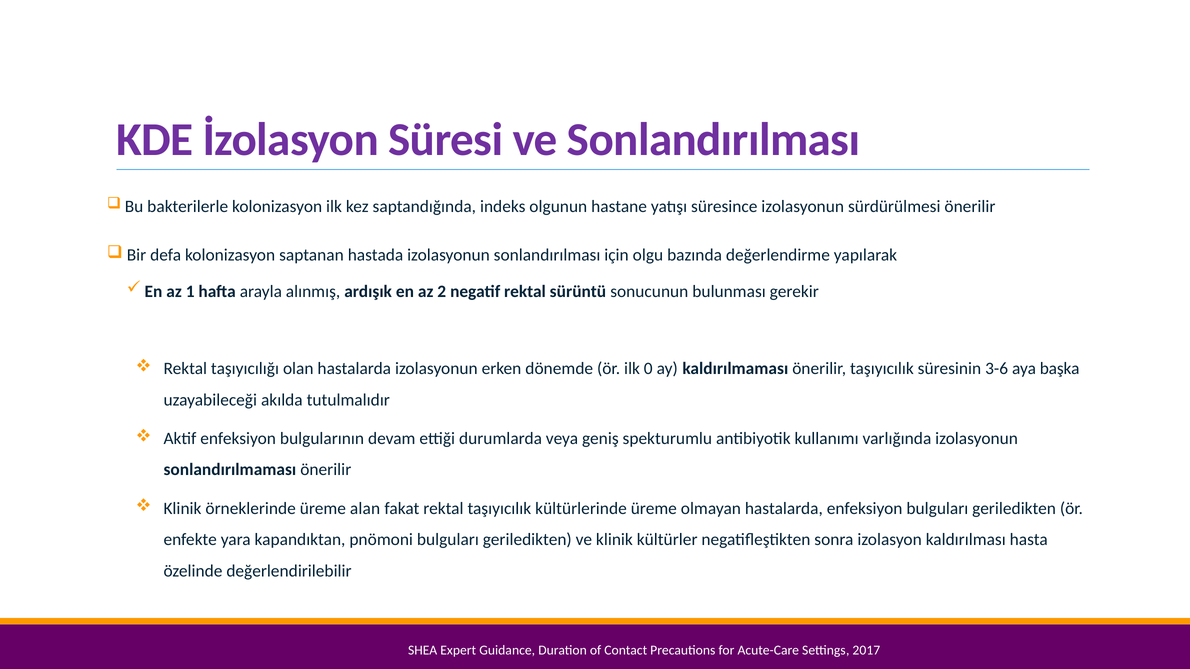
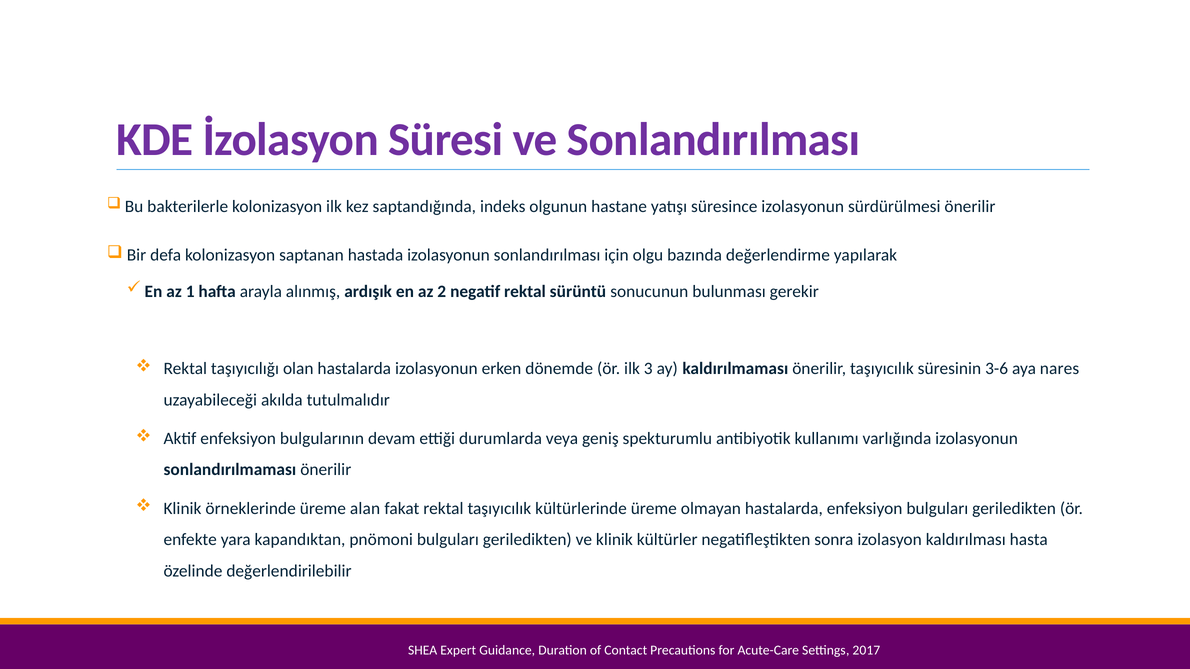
0: 0 -> 3
başka: başka -> nares
